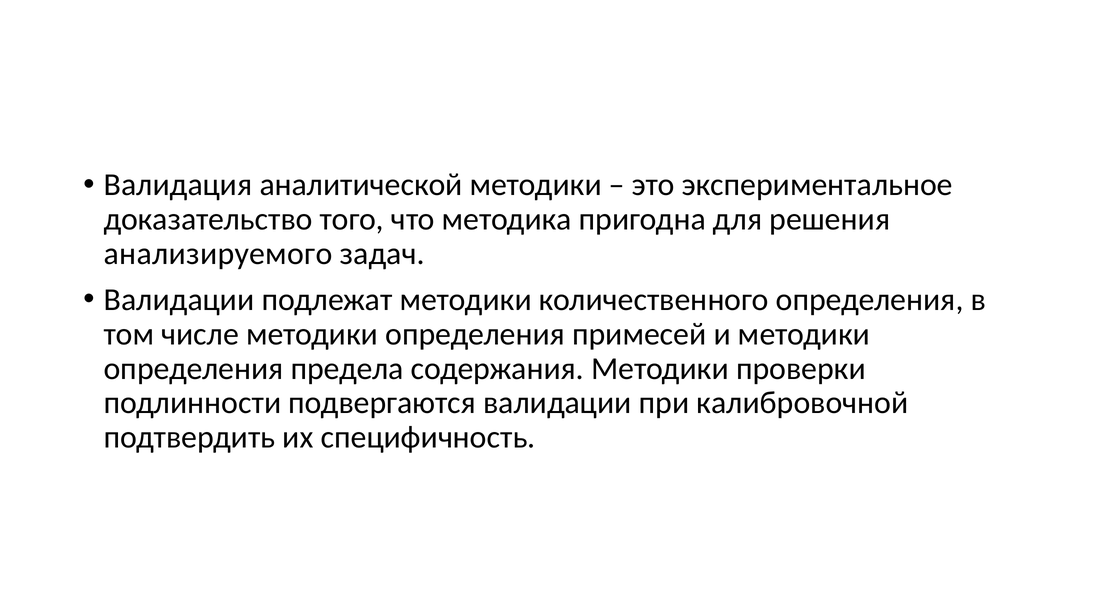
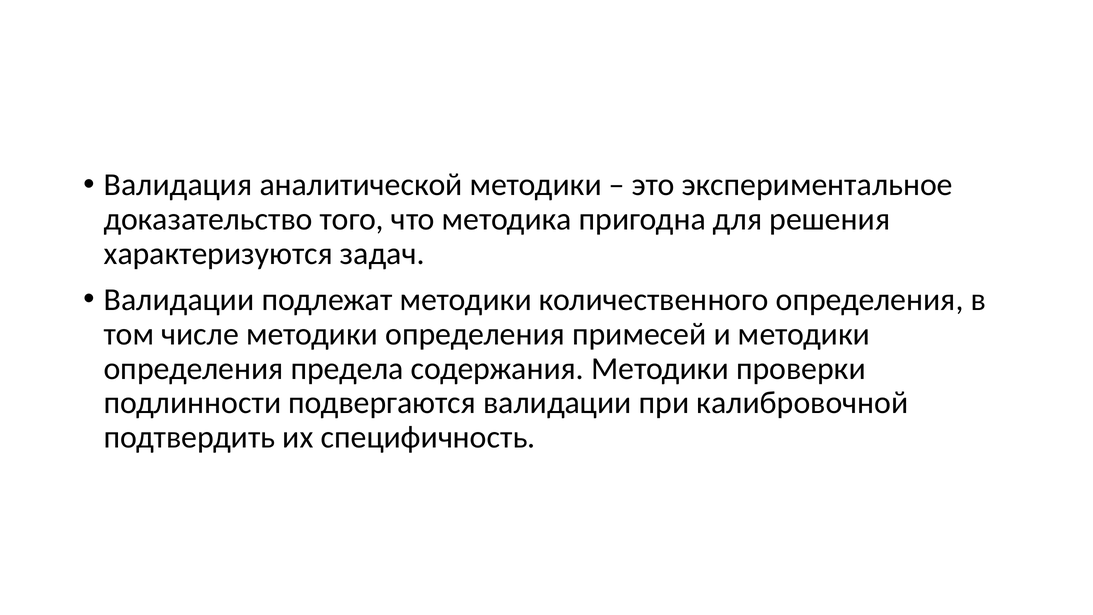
анализируемого: анализируемого -> характеризуются
